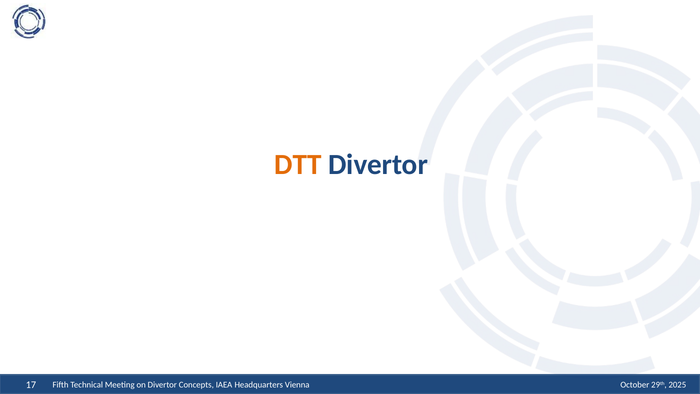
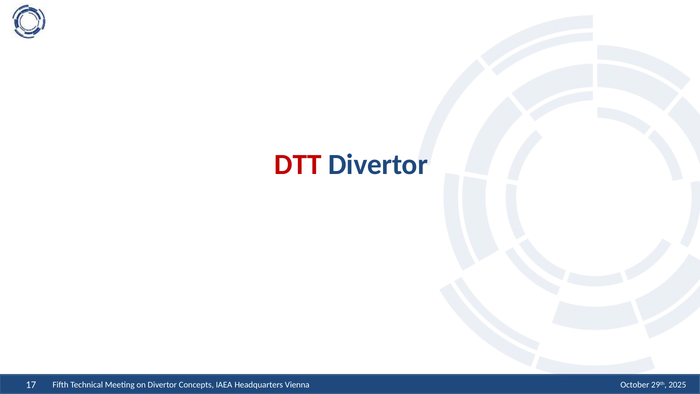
DTT colour: orange -> red
